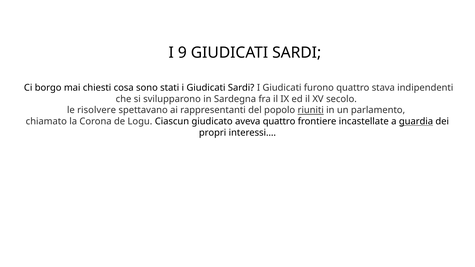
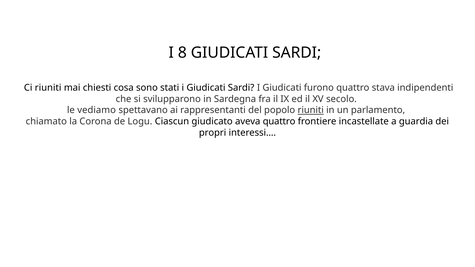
9: 9 -> 8
Ci borgo: borgo -> riuniti
risolvere: risolvere -> vediamo
guardia underline: present -> none
